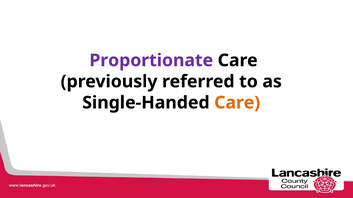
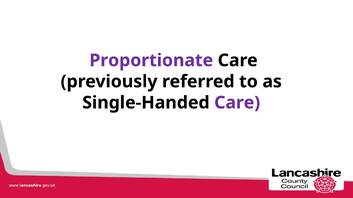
Care at (237, 103) colour: orange -> purple
